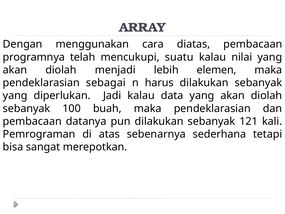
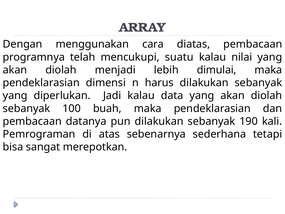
elemen: elemen -> dimulai
sebagai: sebagai -> dimensi
121: 121 -> 190
